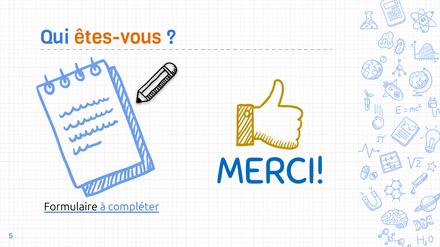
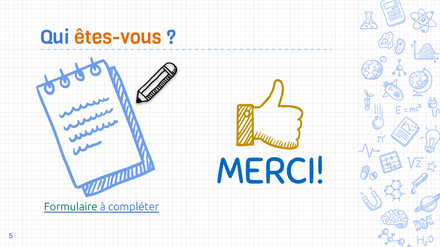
Formulaire colour: black -> green
